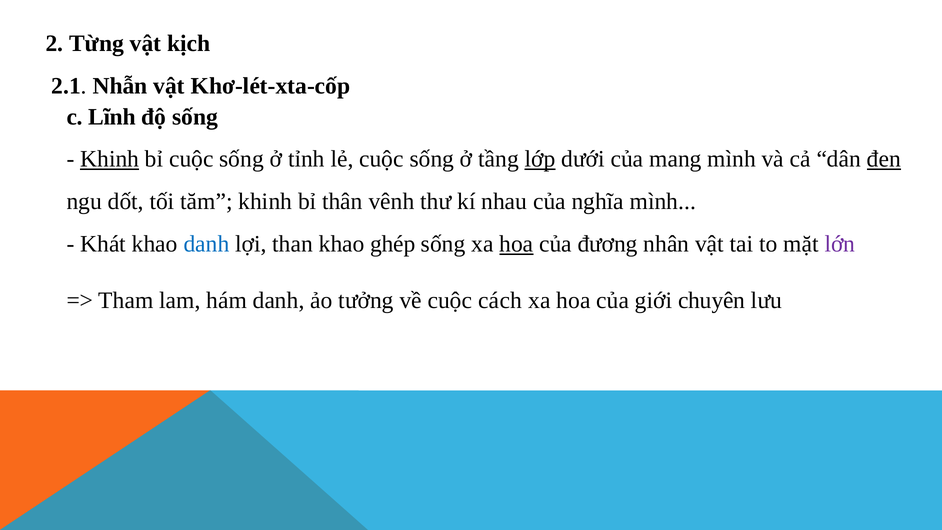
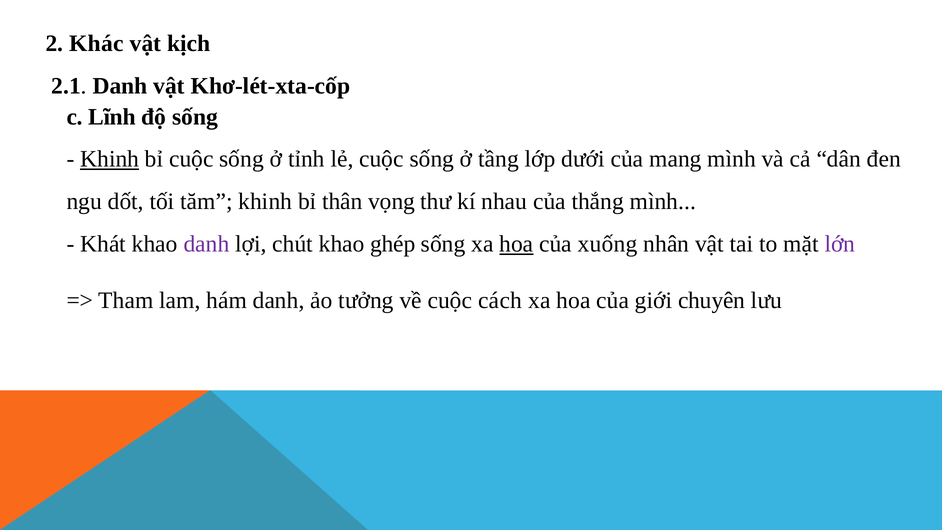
Từng: Từng -> Khác
2.1 Nhẫn: Nhẫn -> Danh
lớp underline: present -> none
đen underline: present -> none
vênh: vênh -> vọng
nghĩa: nghĩa -> thắng
danh at (206, 244) colour: blue -> purple
than: than -> chút
đương: đương -> xuống
